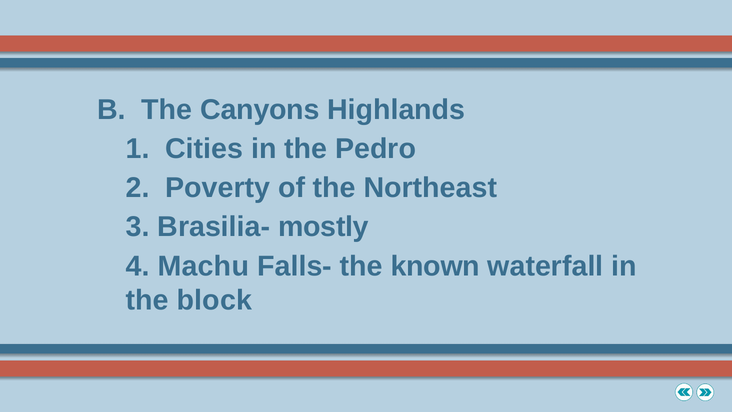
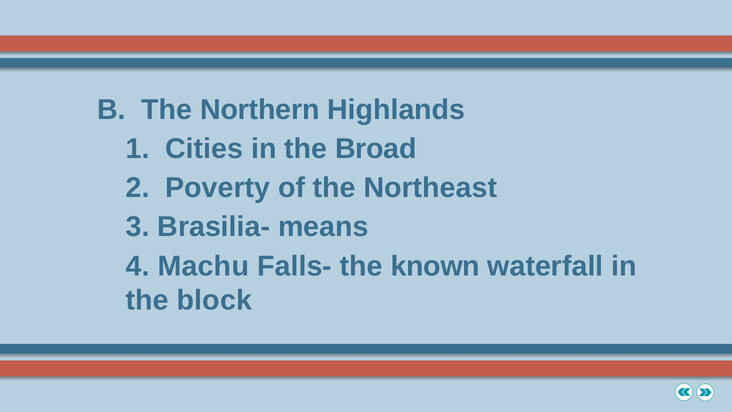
Canyons: Canyons -> Northern
Pedro: Pedro -> Broad
mostly: mostly -> means
